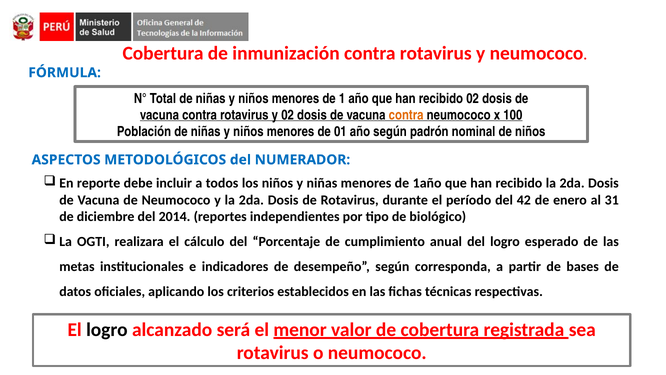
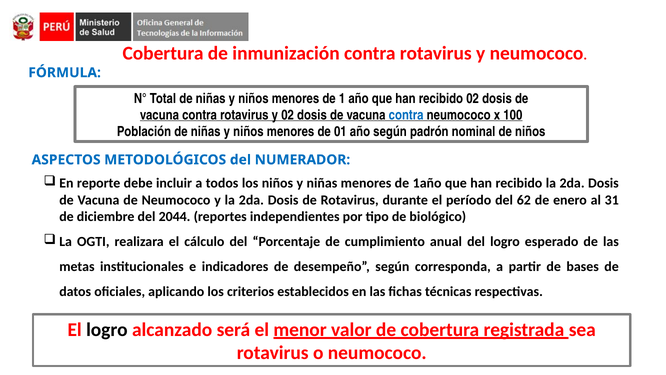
contra at (406, 115) colour: orange -> blue
42: 42 -> 62
2014: 2014 -> 2044
